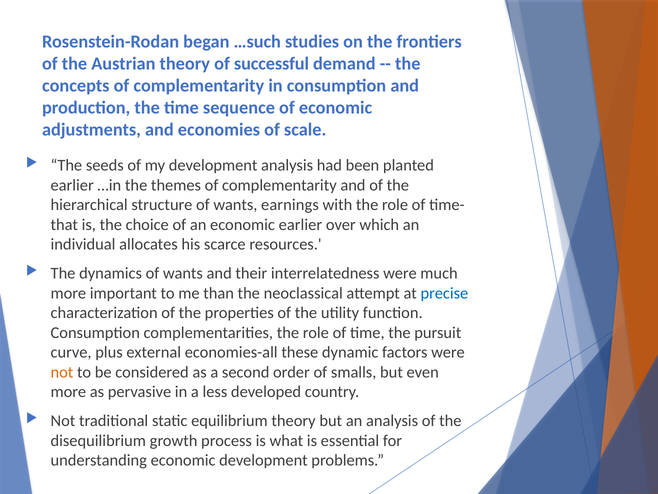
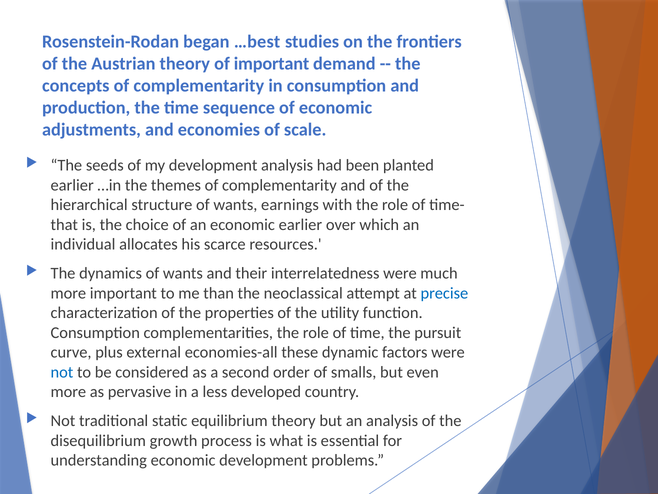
…such: …such -> …best
of successful: successful -> important
not at (62, 372) colour: orange -> blue
